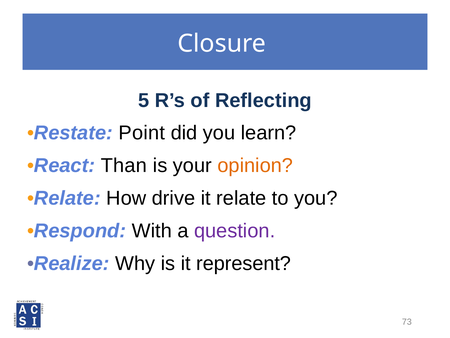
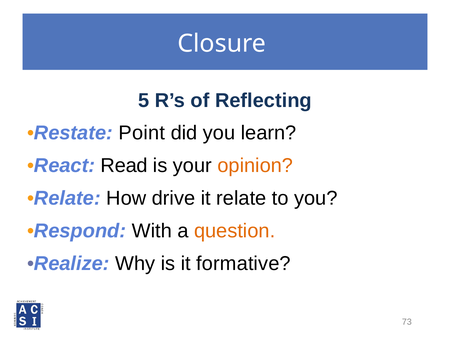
Than: Than -> Read
question colour: purple -> orange
represent: represent -> formative
